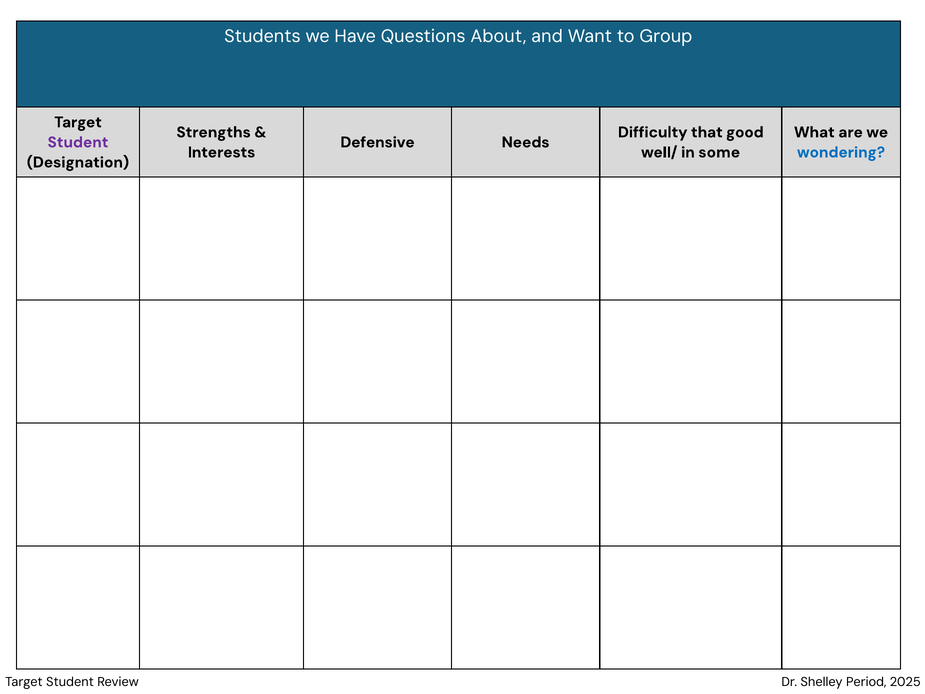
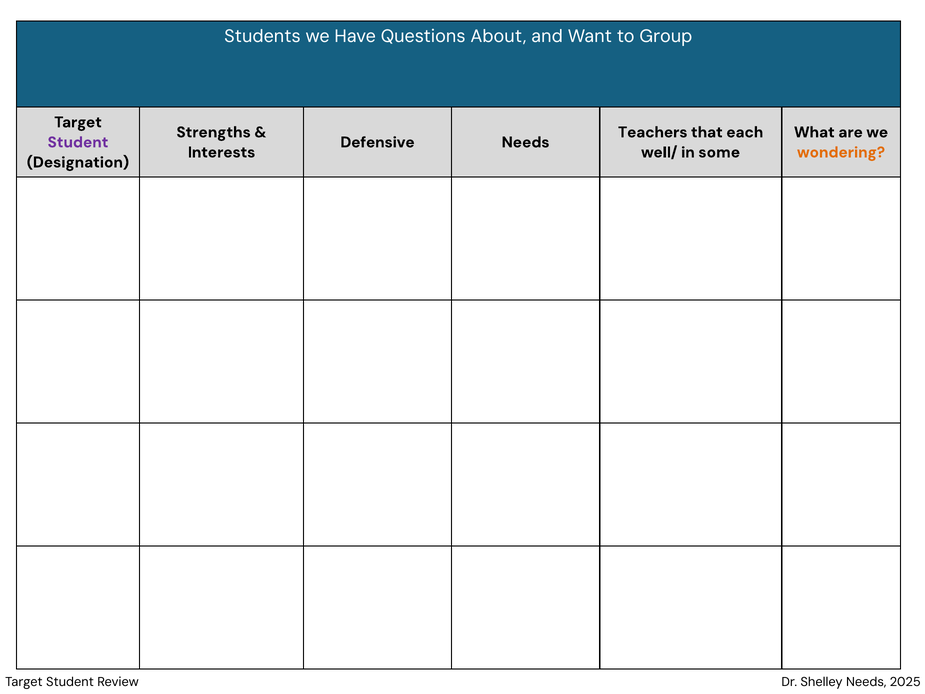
Difficulty: Difficulty -> Teachers
good: good -> each
wondering colour: blue -> orange
Shelley Period: Period -> Needs
